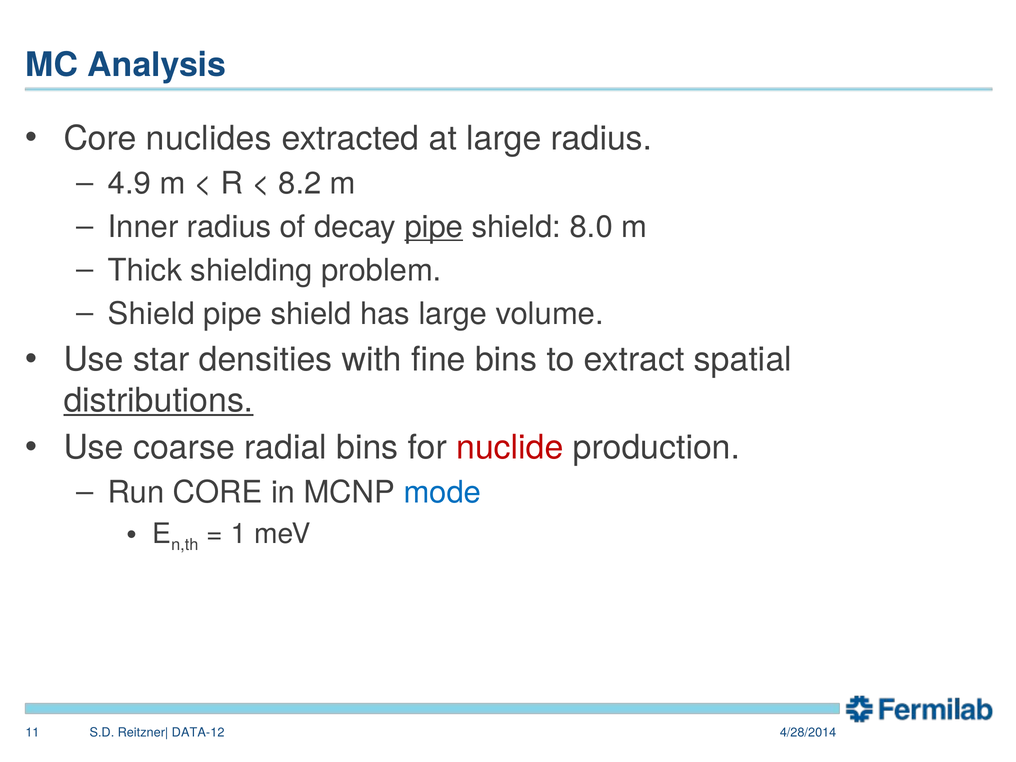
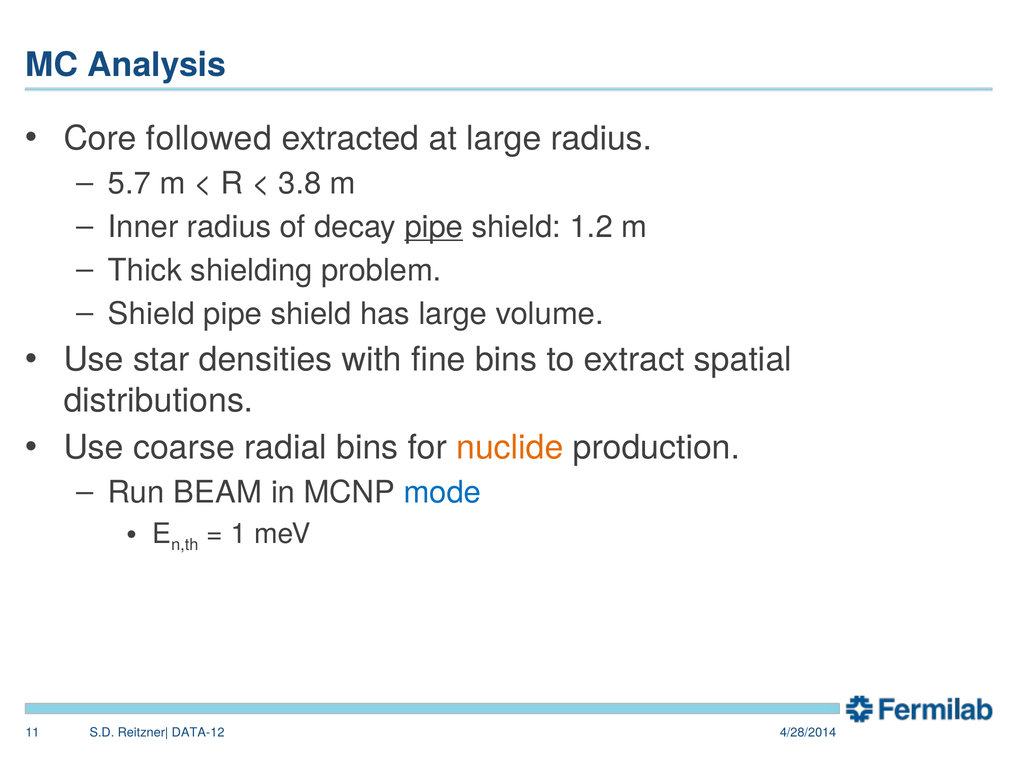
nuclides: nuclides -> followed
4.9: 4.9 -> 5.7
8.2: 8.2 -> 3.8
8.0: 8.0 -> 1.2
distributions underline: present -> none
nuclide colour: red -> orange
Run CORE: CORE -> BEAM
